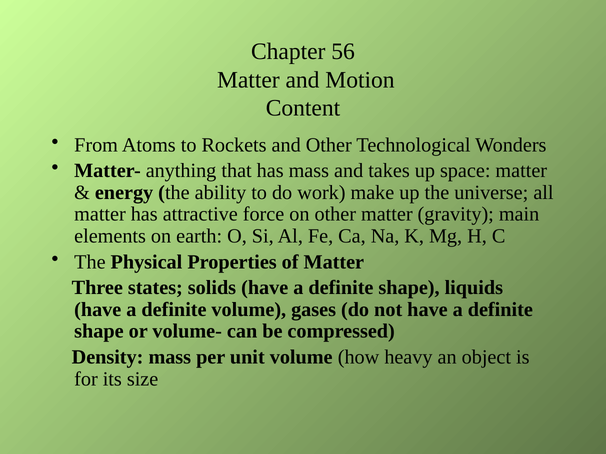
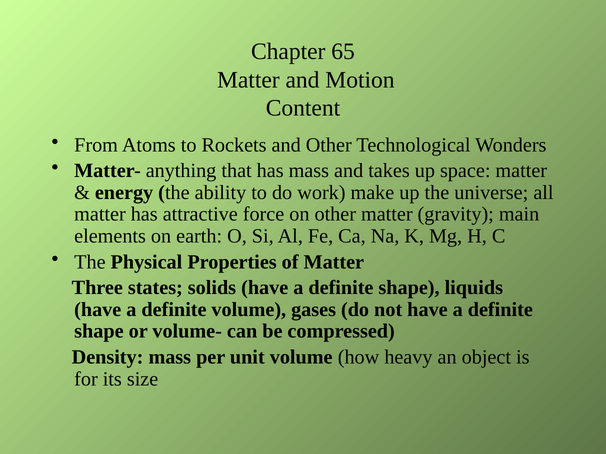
56: 56 -> 65
